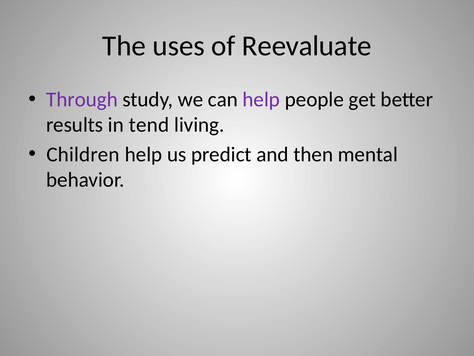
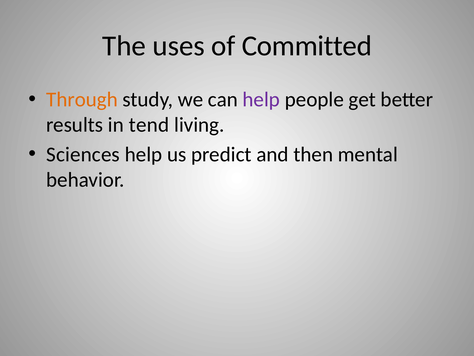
Reevaluate: Reevaluate -> Committed
Through colour: purple -> orange
Children: Children -> Sciences
